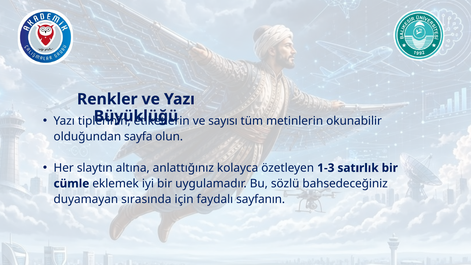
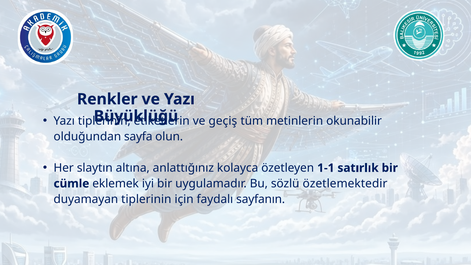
sayısı: sayısı -> geçiş
1-3: 1-3 -> 1-1
bahsedeceğiniz: bahsedeceğiniz -> özetlemektedir
duyamayan sırasında: sırasında -> tiplerinin
